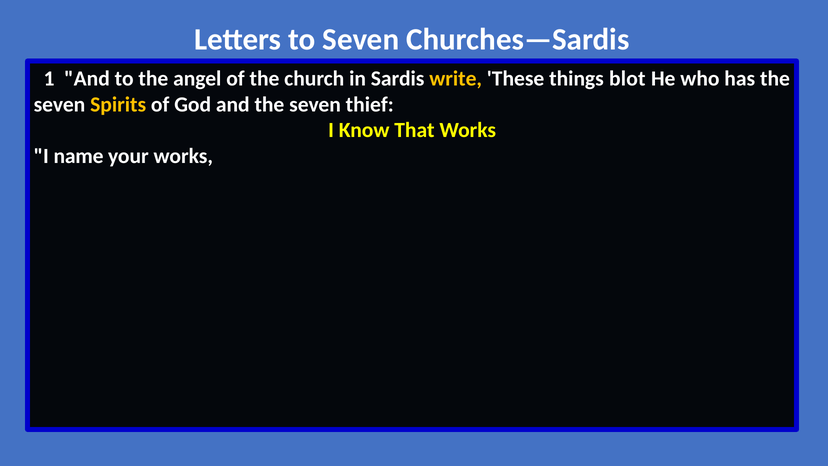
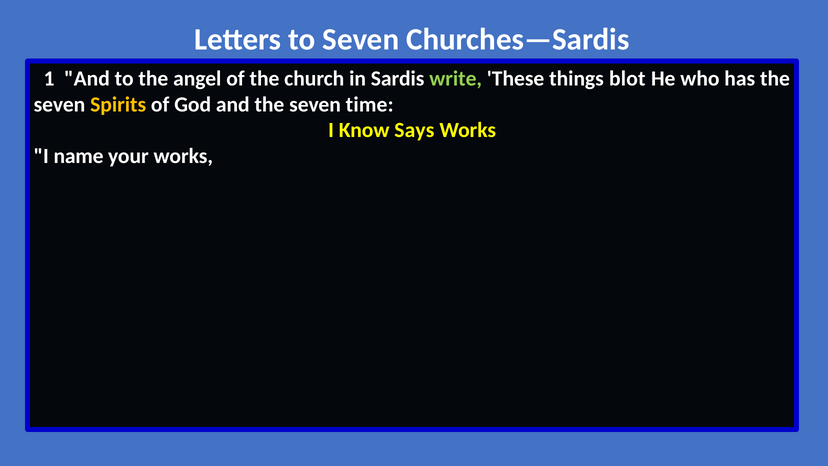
write colour: yellow -> light green
thief: thief -> time
That: That -> Says
